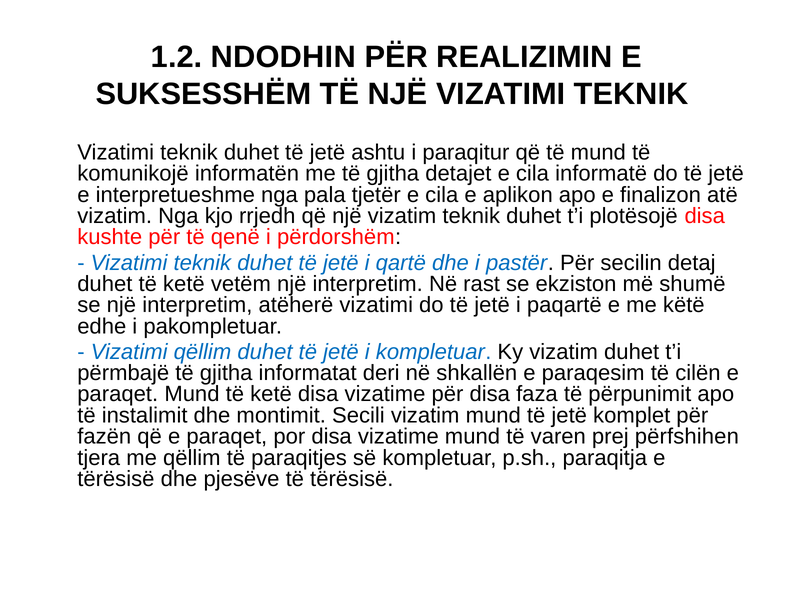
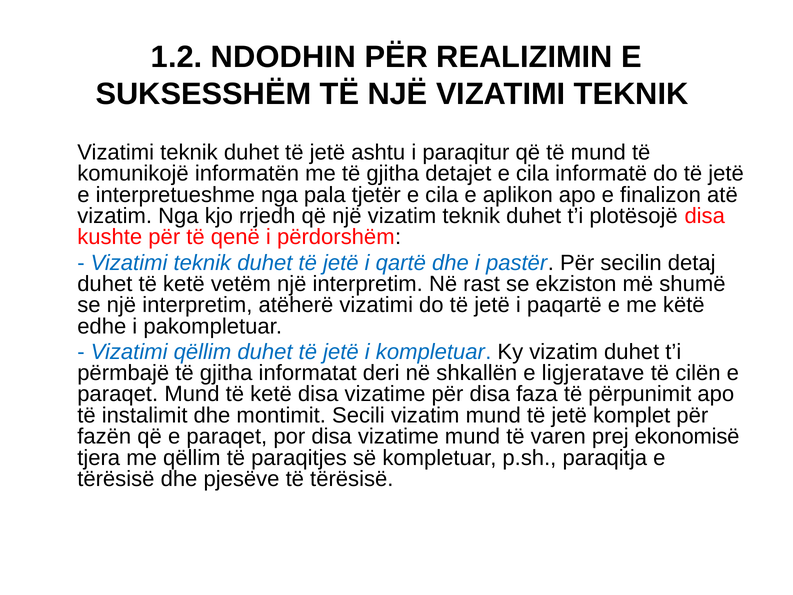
paraqesim: paraqesim -> ligjeratave
përfshihen: përfshihen -> ekonomisë
